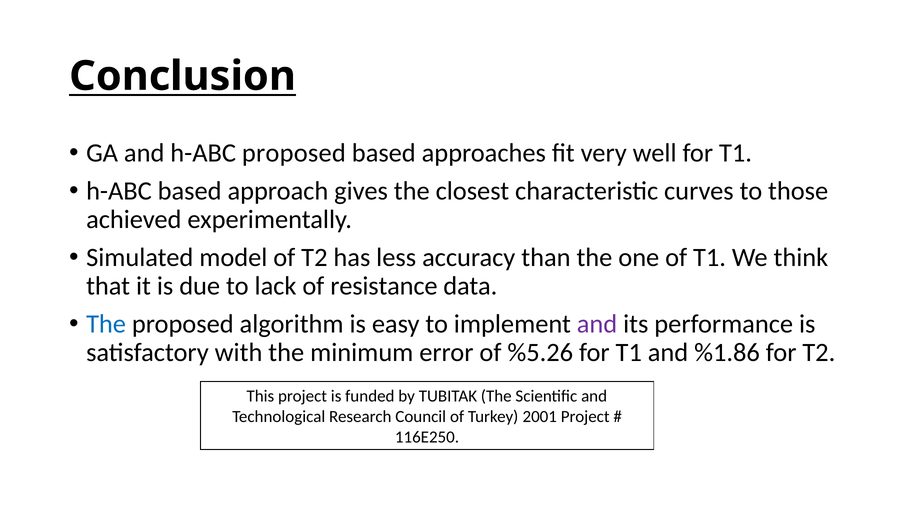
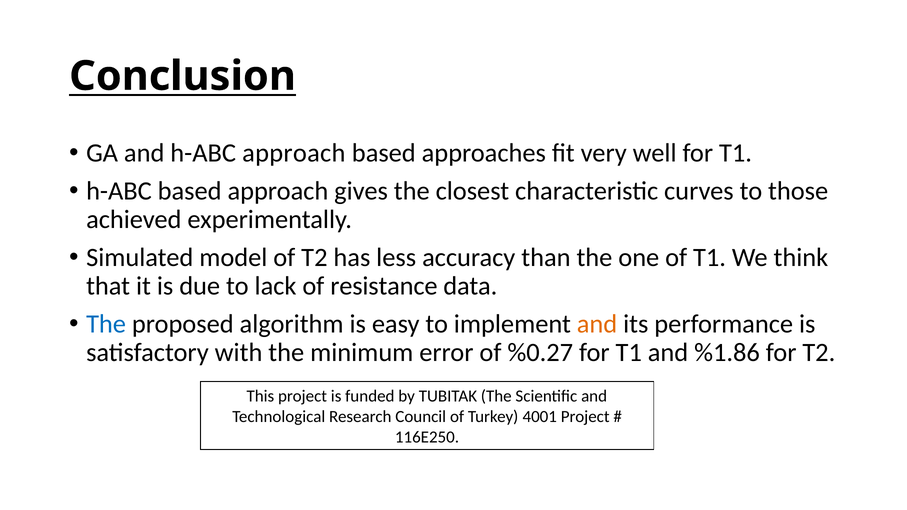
h-ABC proposed: proposed -> approach
and at (597, 324) colour: purple -> orange
%5.26: %5.26 -> %0.27
2001: 2001 -> 4001
